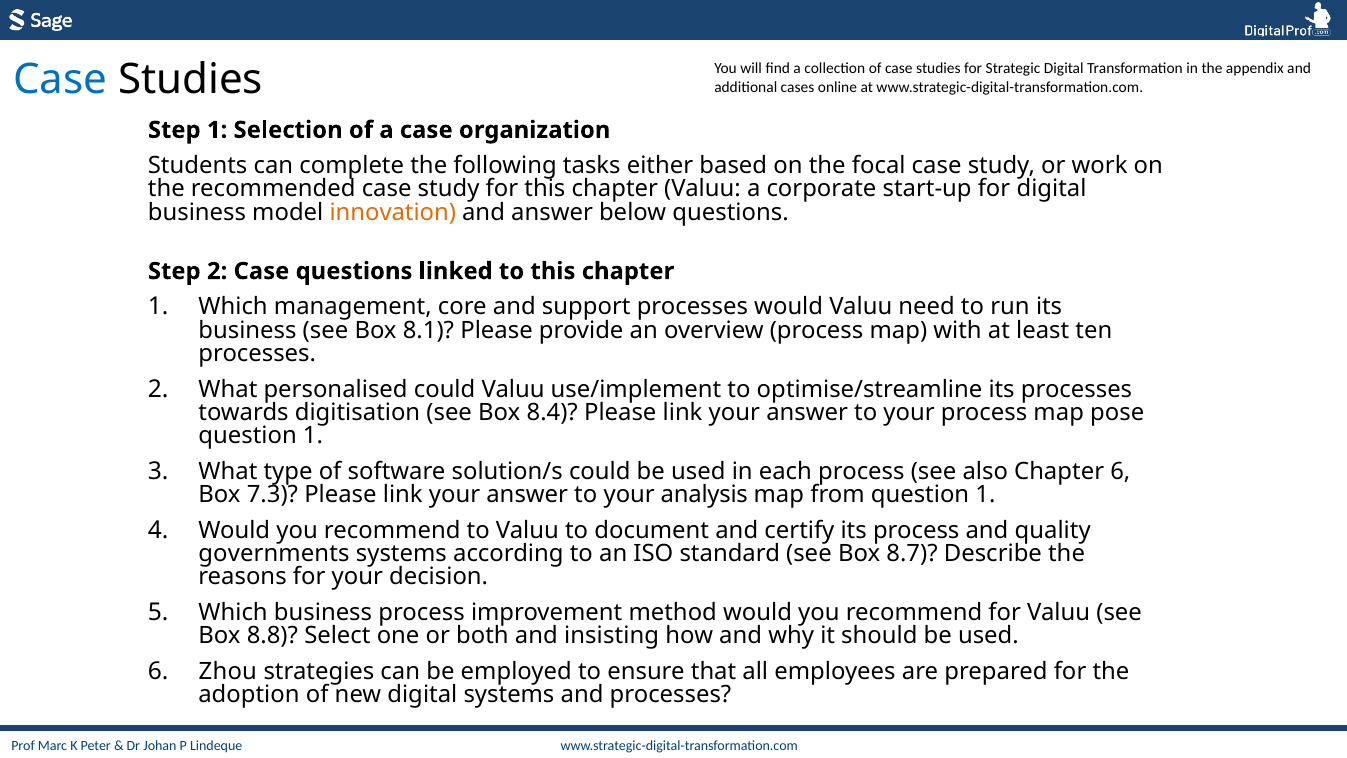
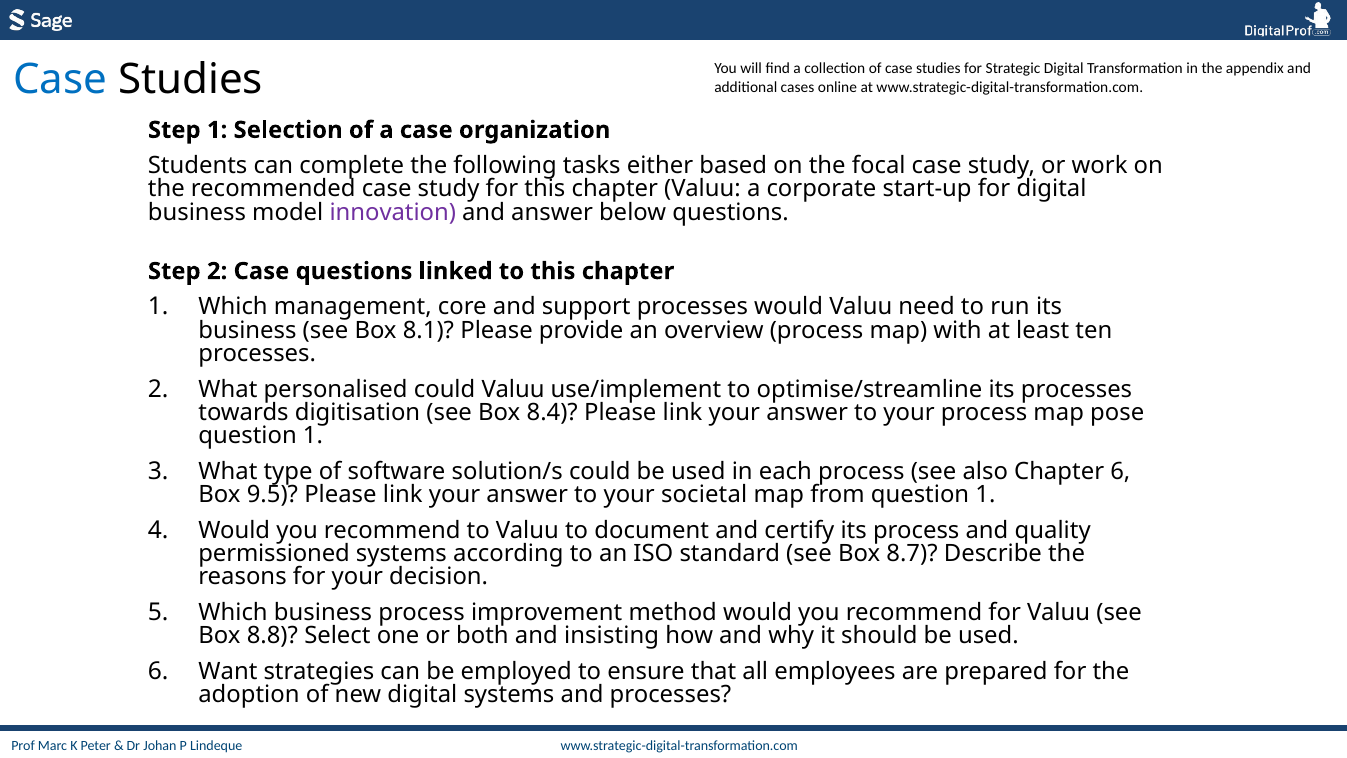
innovation colour: orange -> purple
7.3: 7.3 -> 9.5
analysis: analysis -> societal
governments: governments -> permissioned
Zhou: Zhou -> Want
